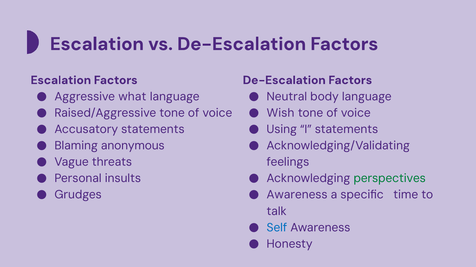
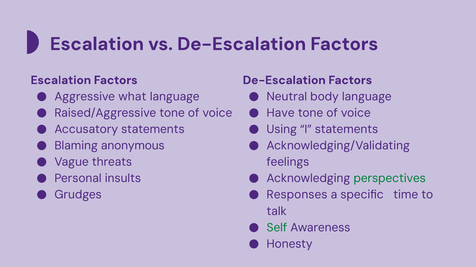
Wish: Wish -> Have
Awareness at (297, 195): Awareness -> Responses
Self colour: blue -> green
